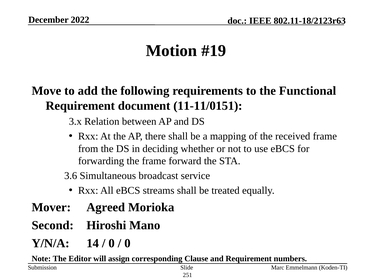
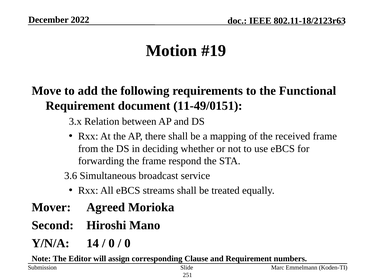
11-11/0151: 11-11/0151 -> 11-49/0151
forward: forward -> respond
